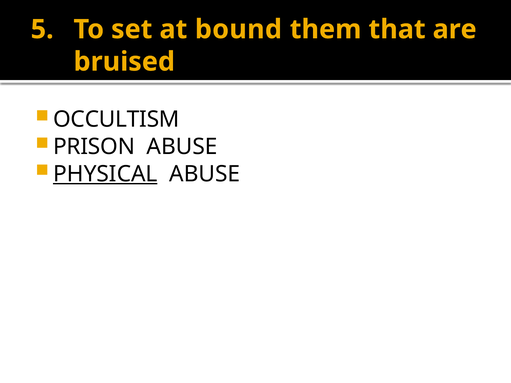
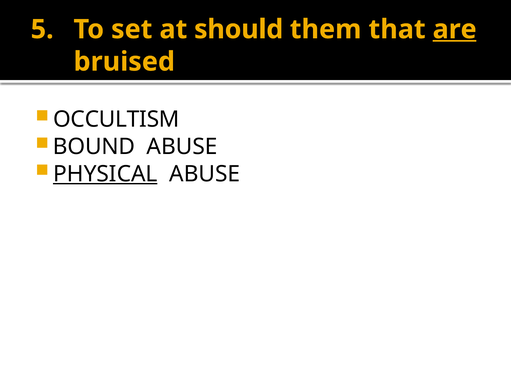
bound: bound -> should
are underline: none -> present
PRISON: PRISON -> BOUND
